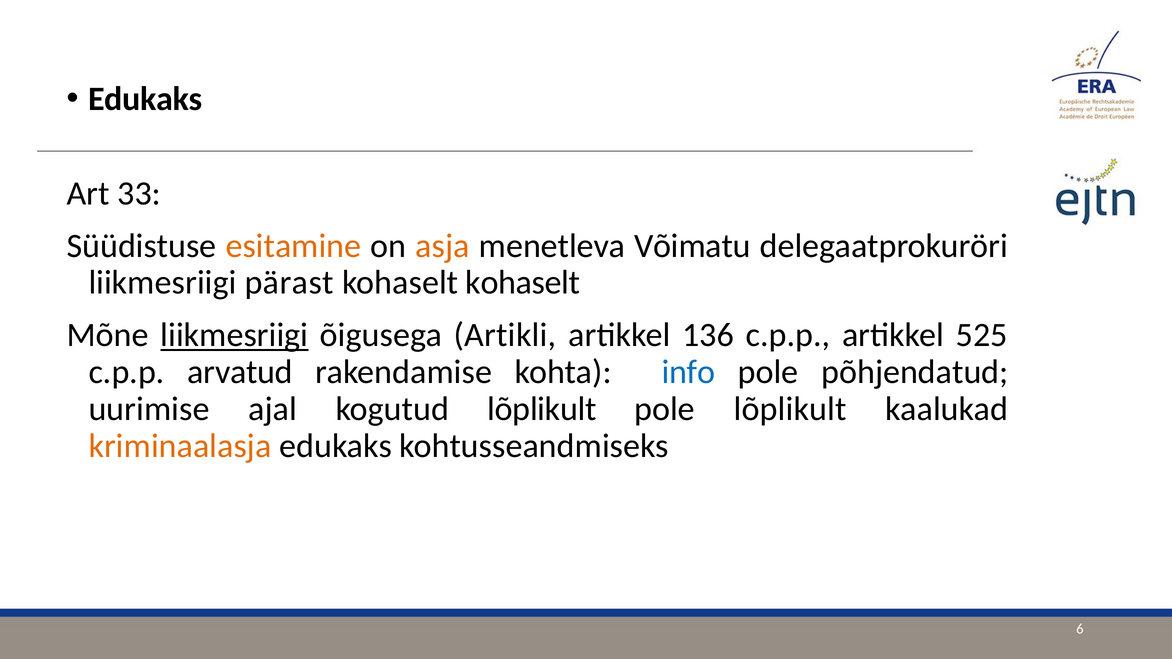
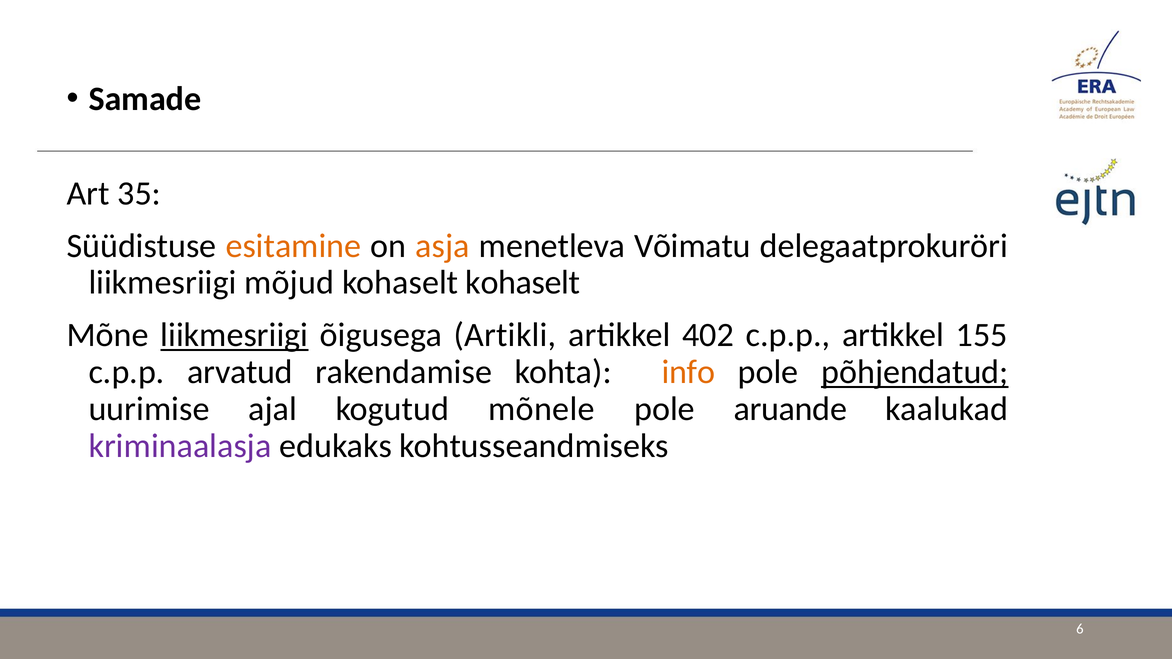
Edukaks at (145, 99): Edukaks -> Samade
33: 33 -> 35
pärast: pärast -> mõjud
136: 136 -> 402
525: 525 -> 155
info colour: blue -> orange
põhjendatud underline: none -> present
kogutud lõplikult: lõplikult -> mõnele
pole lõplikult: lõplikult -> aruande
kriminaalasja colour: orange -> purple
